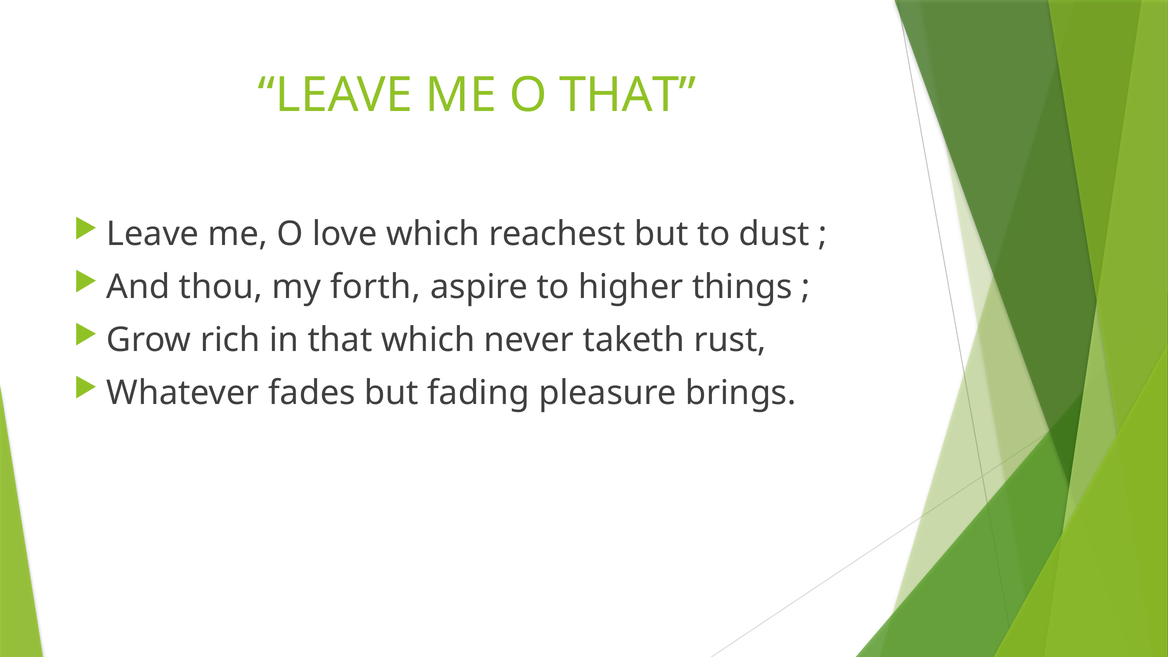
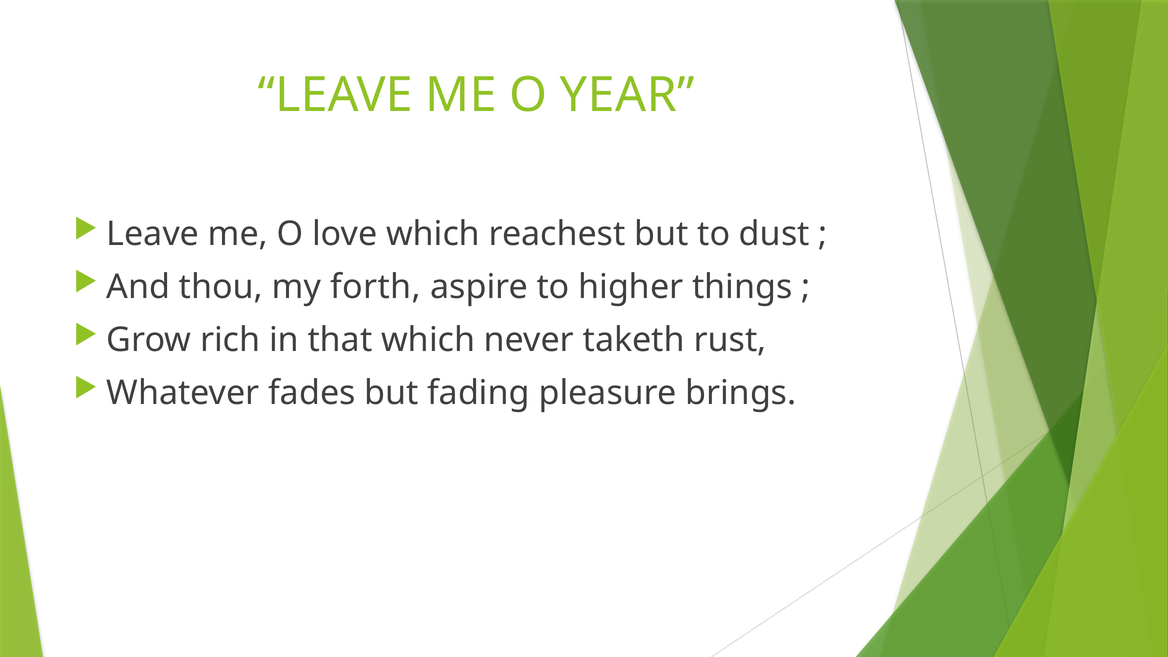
O THAT: THAT -> YEAR
